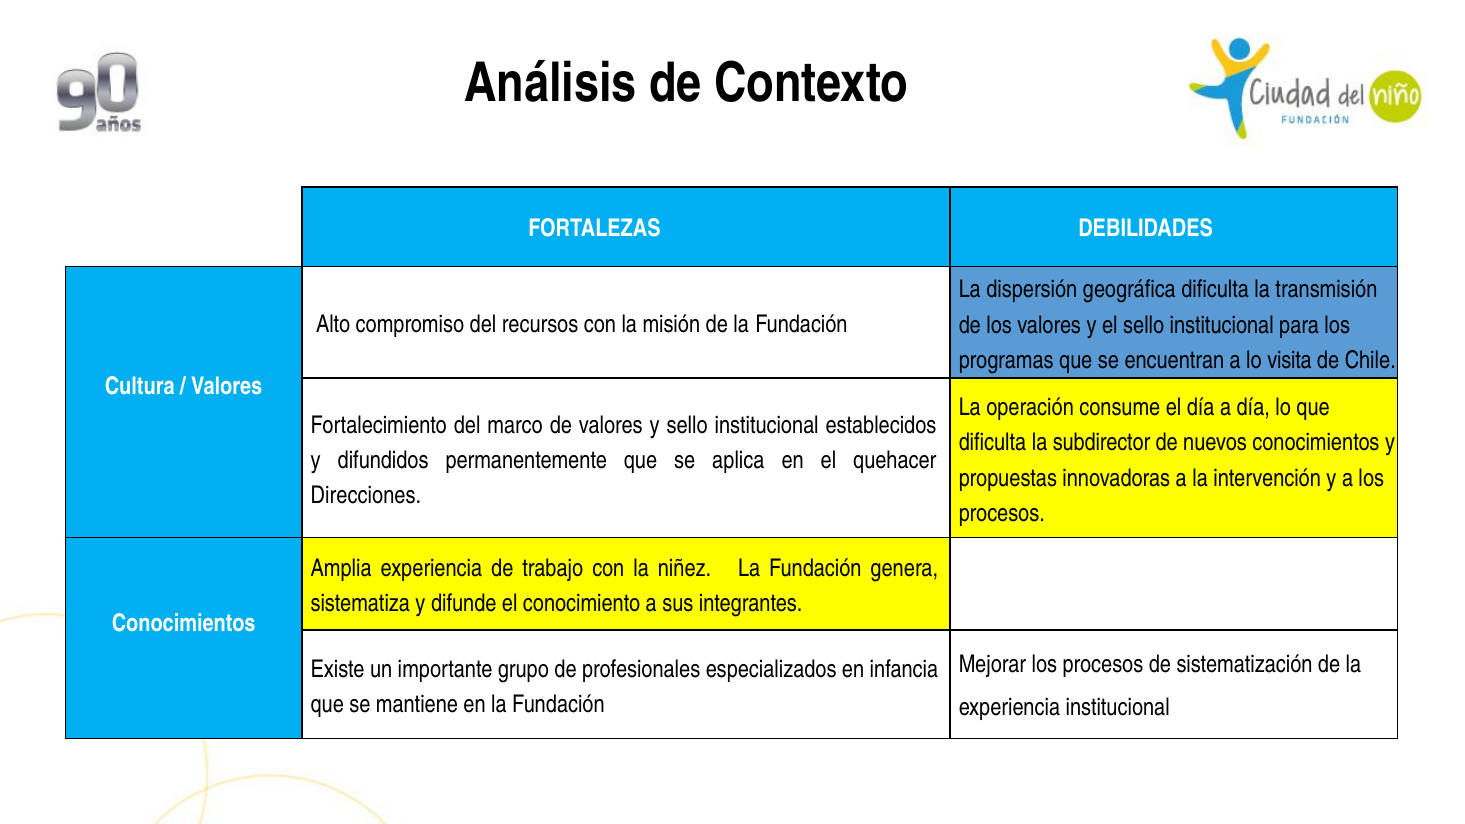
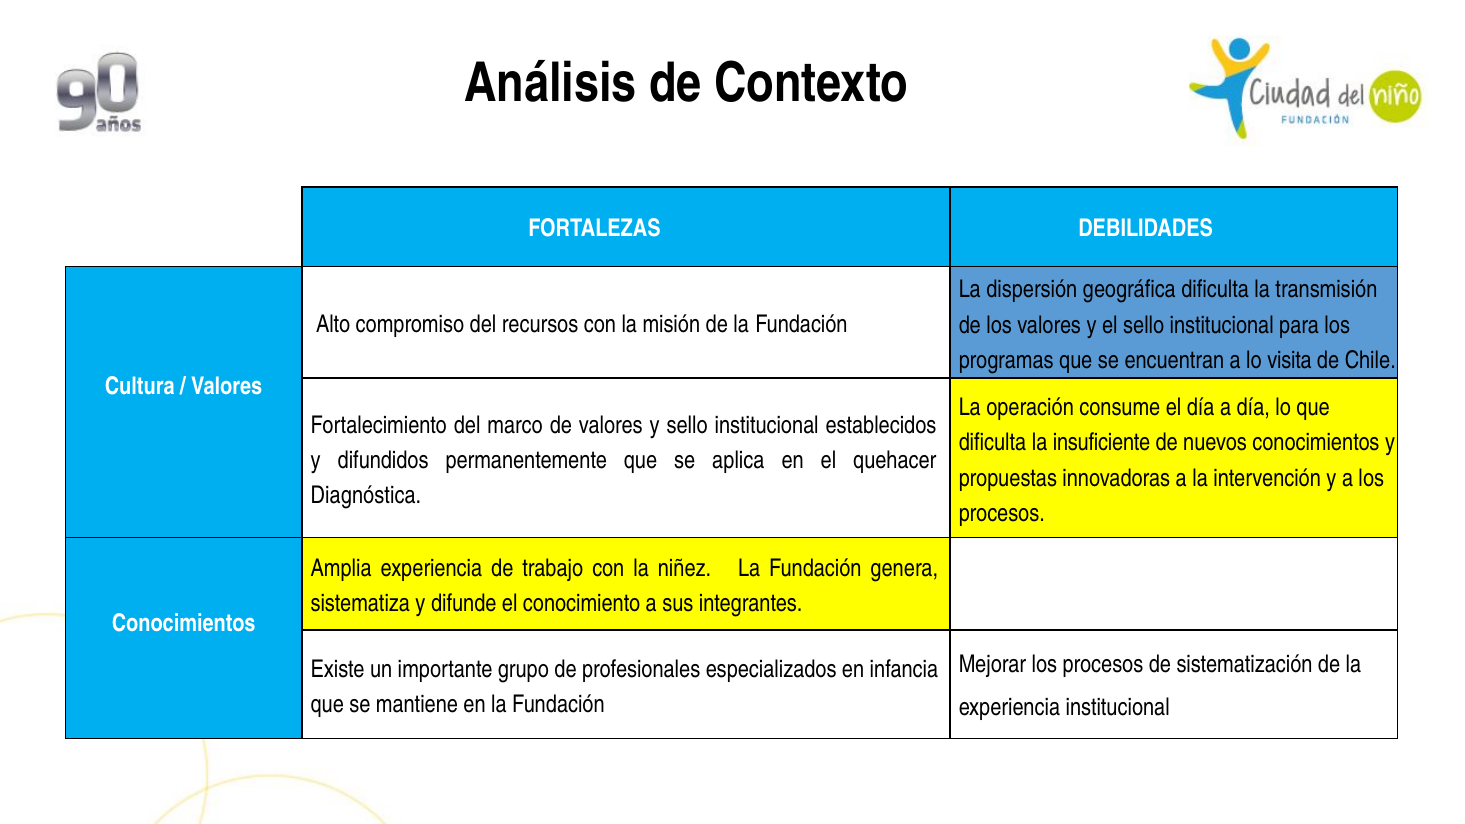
subdirector: subdirector -> insuficiente
Direcciones: Direcciones -> Diagnóstica
